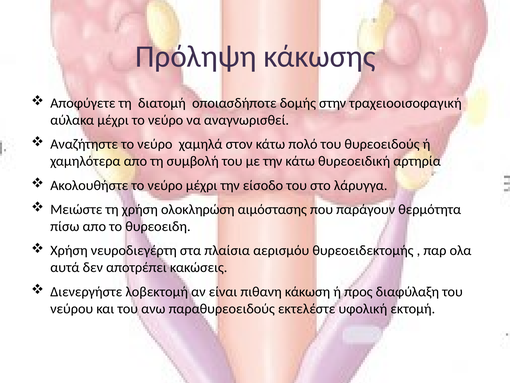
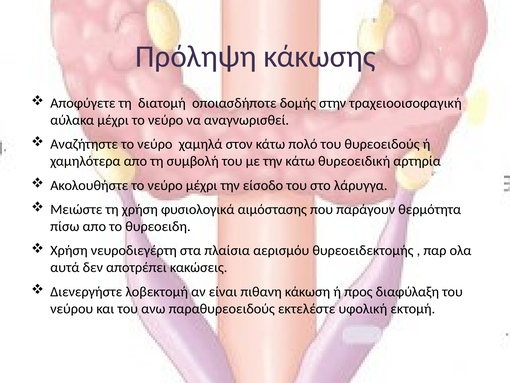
ολοκληρώση: ολοκληρώση -> φυσιολογικά
